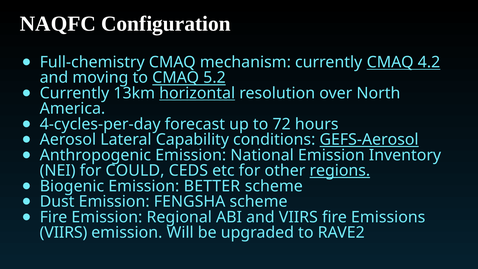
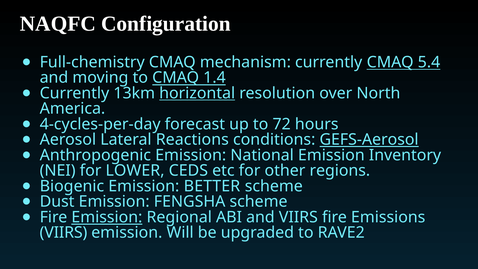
4.2: 4.2 -> 5.4
5.2: 5.2 -> 1.4
Capability: Capability -> Reactions
COULD: COULD -> LOWER
regions underline: present -> none
Emission at (107, 217) underline: none -> present
